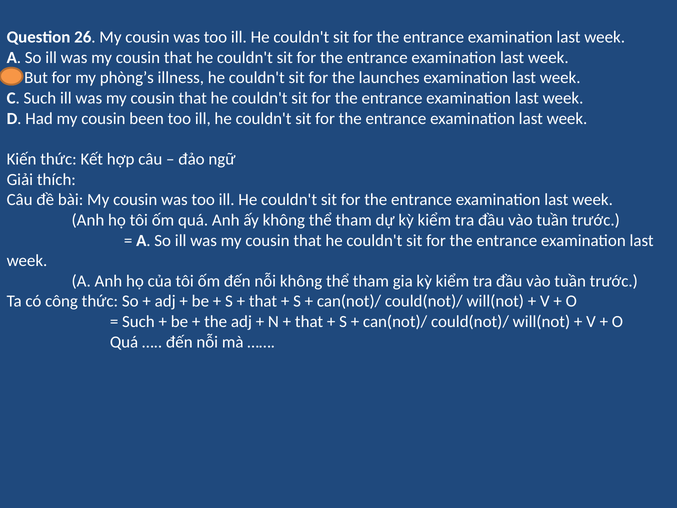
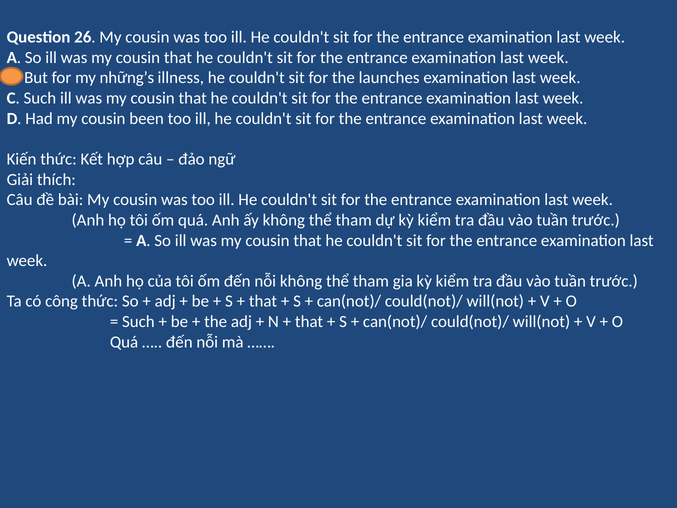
phòng’s: phòng’s -> những’s
